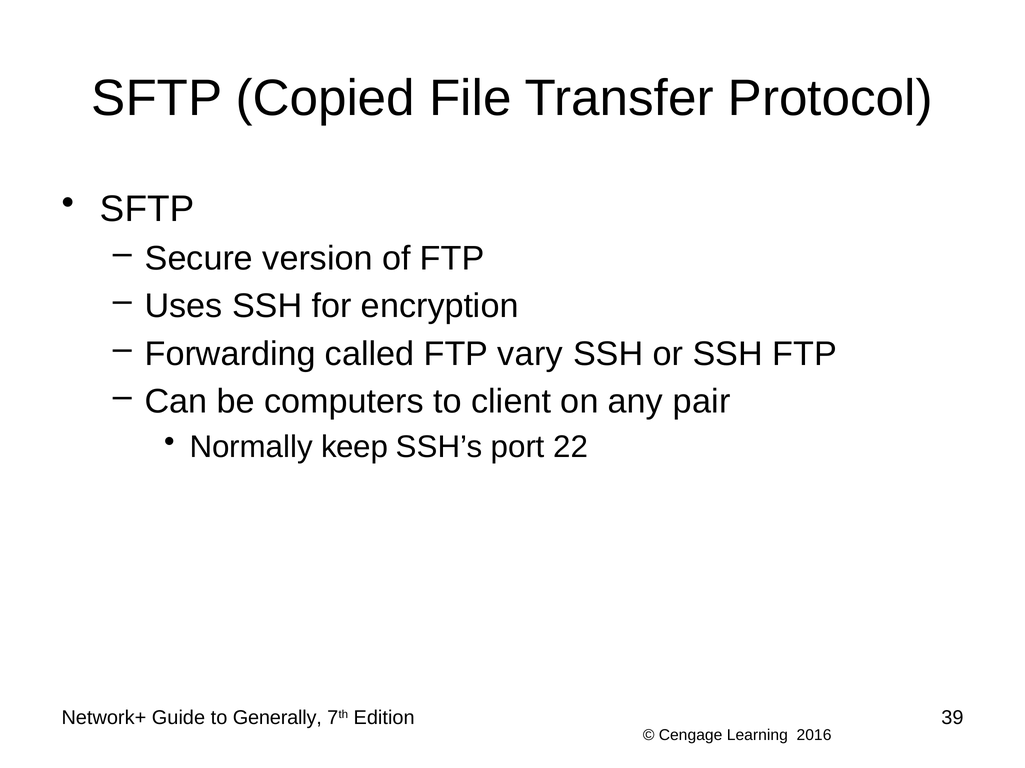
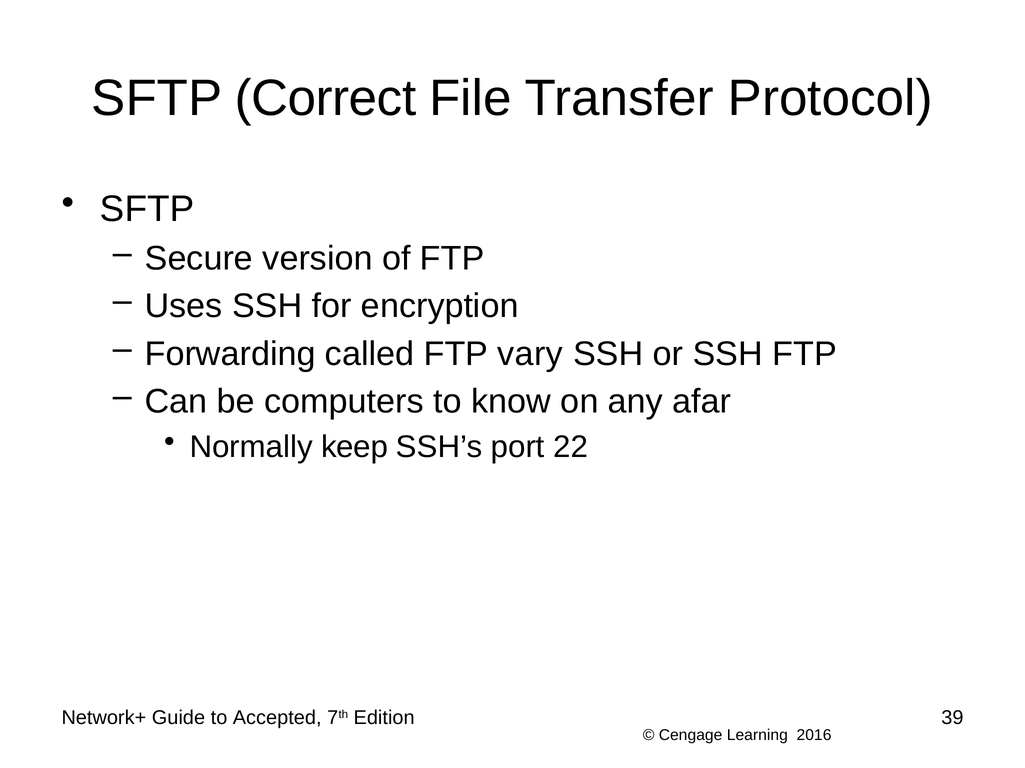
Copied: Copied -> Correct
client: client -> know
pair: pair -> afar
Generally: Generally -> Accepted
